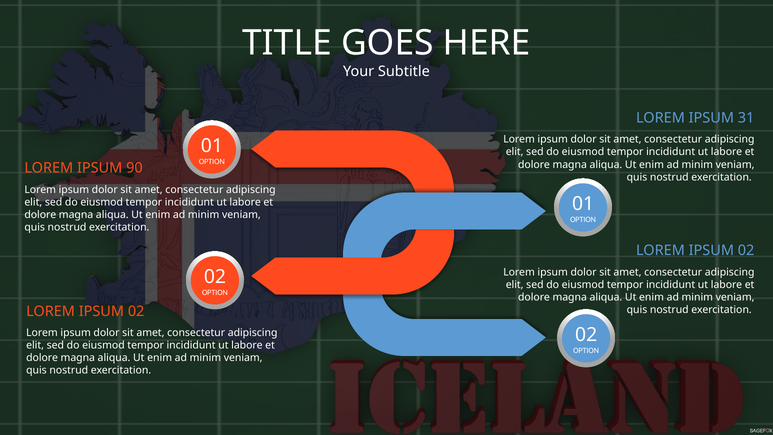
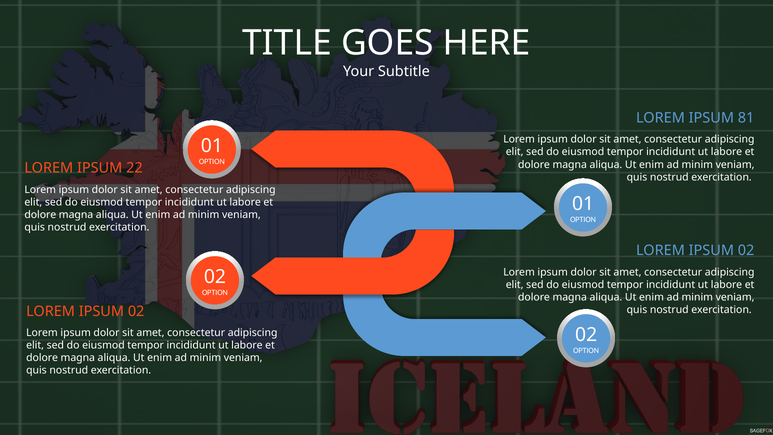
31: 31 -> 81
90: 90 -> 22
